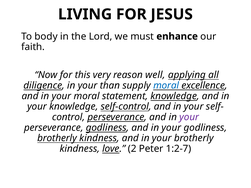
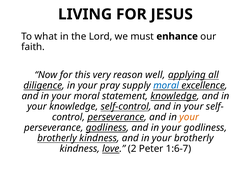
body: body -> what
than: than -> pray
your at (189, 117) colour: purple -> orange
1:2-7: 1:2-7 -> 1:6-7
